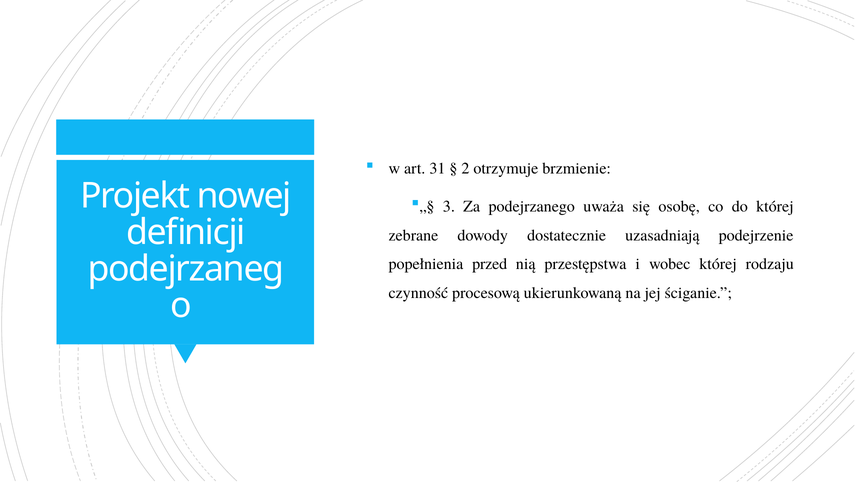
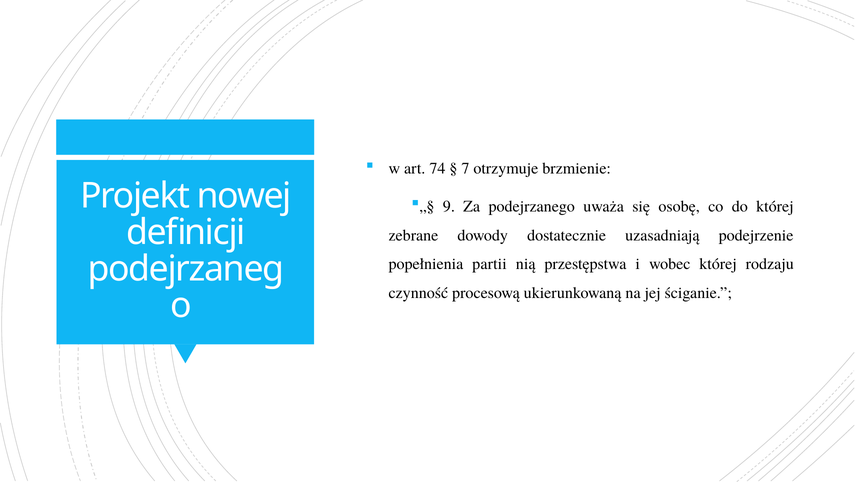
31: 31 -> 74
2: 2 -> 7
3: 3 -> 9
przed: przed -> partii
